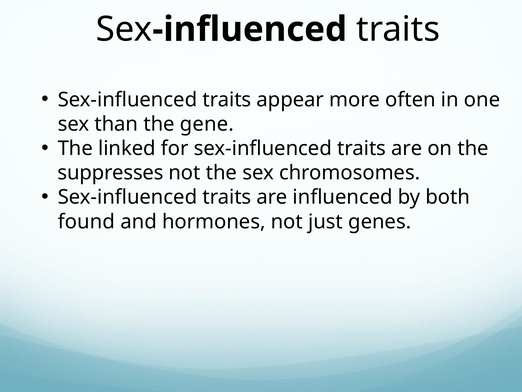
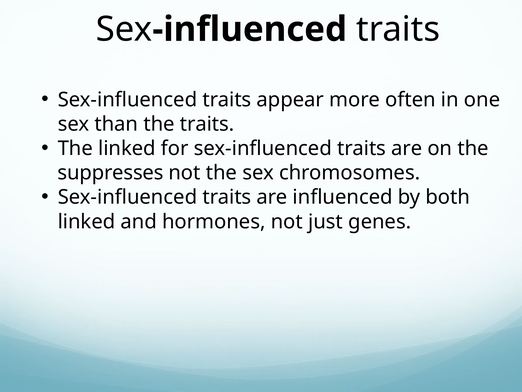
the gene: gene -> traits
found at (86, 221): found -> linked
